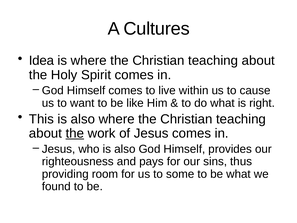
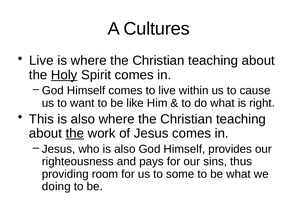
Idea at (41, 61): Idea -> Live
Holy underline: none -> present
found: found -> doing
